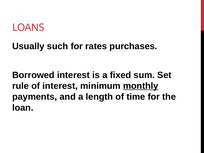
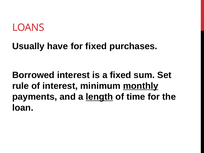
such: such -> have
for rates: rates -> fixed
length underline: none -> present
